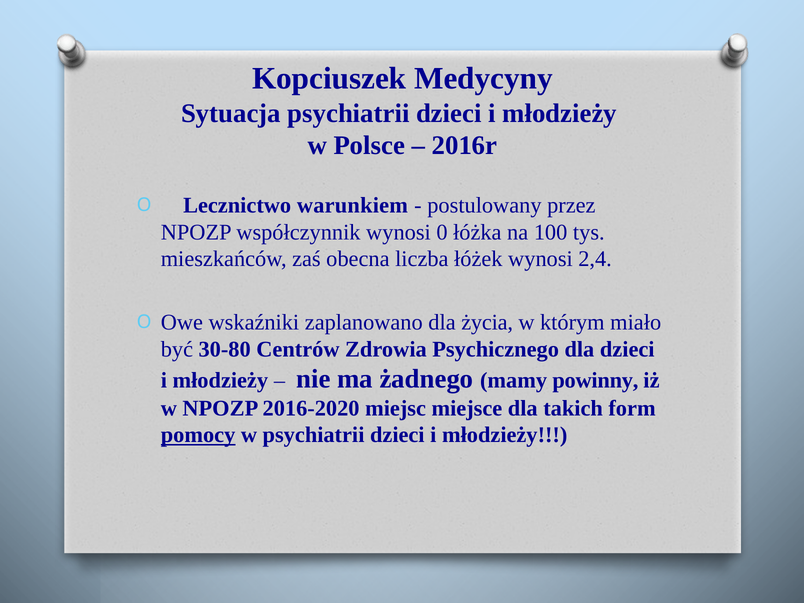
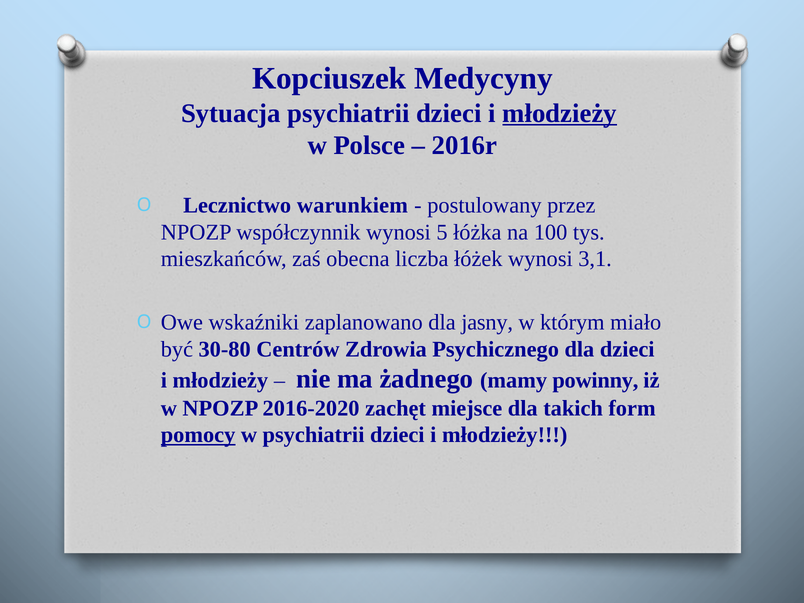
młodzieży at (560, 113) underline: none -> present
0: 0 -> 5
2,4: 2,4 -> 3,1
życia: życia -> jasny
miejsc: miejsc -> zachęt
